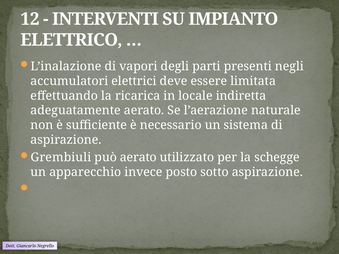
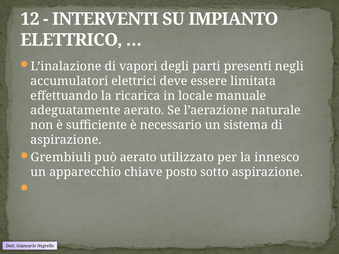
indiretta: indiretta -> manuale
schegge: schegge -> innesco
invece: invece -> chiave
